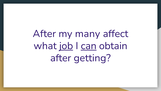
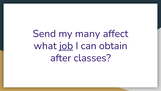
After at (44, 34): After -> Send
can underline: present -> none
getting: getting -> classes
